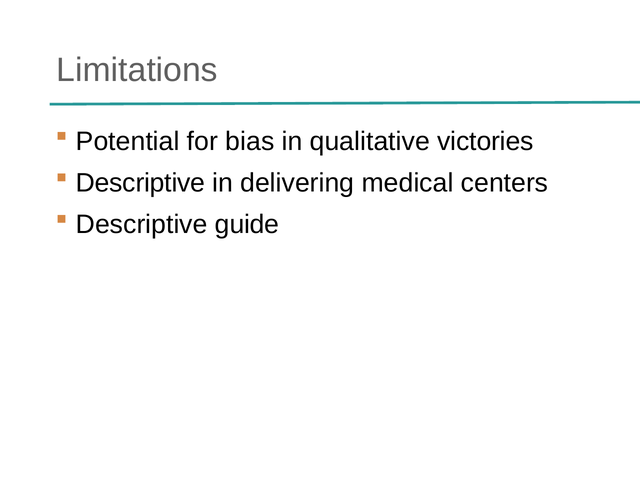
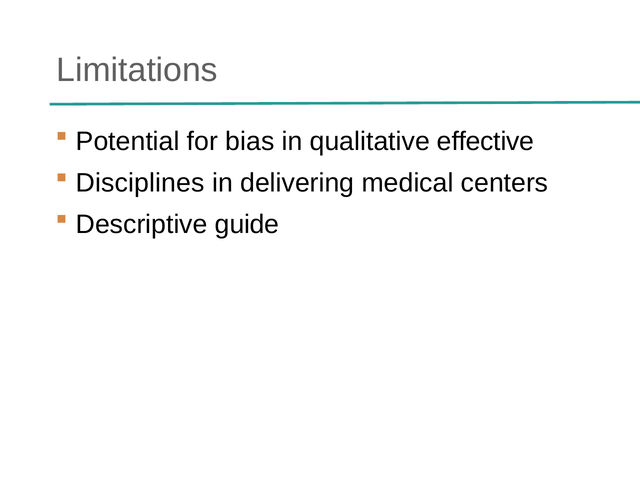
victories: victories -> effective
Descriptive at (140, 183): Descriptive -> Disciplines
